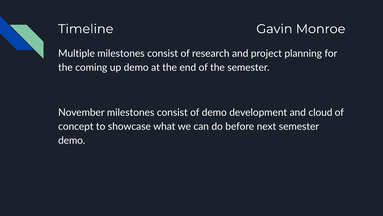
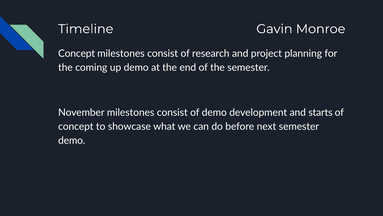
Multiple at (77, 54): Multiple -> Concept
cloud: cloud -> starts
